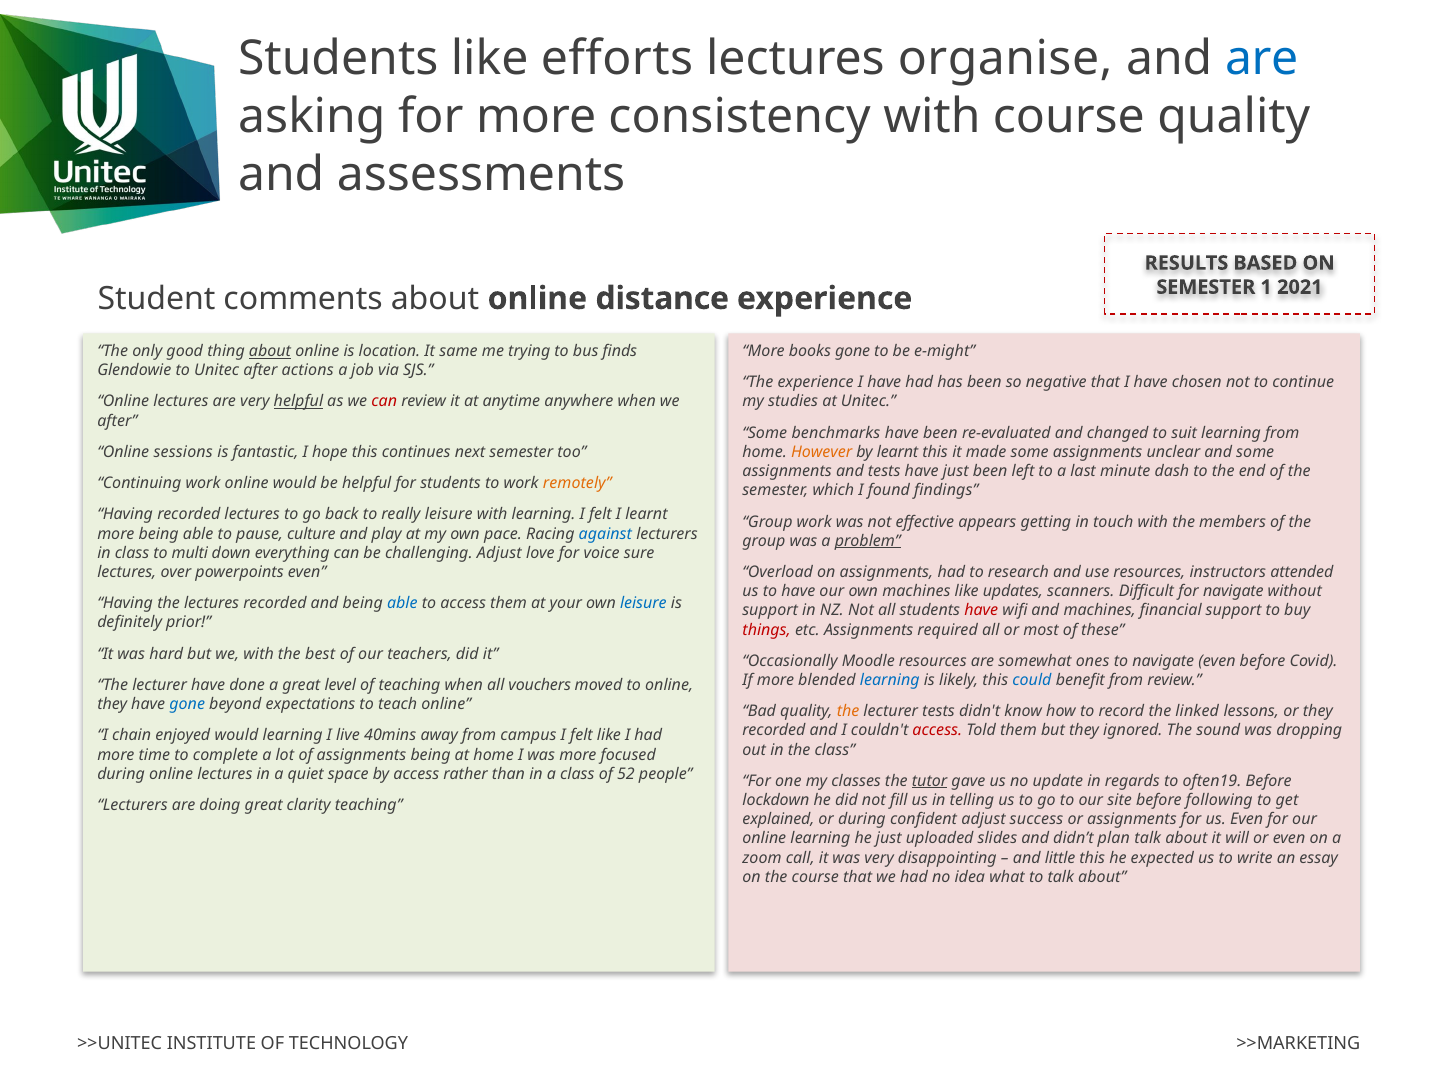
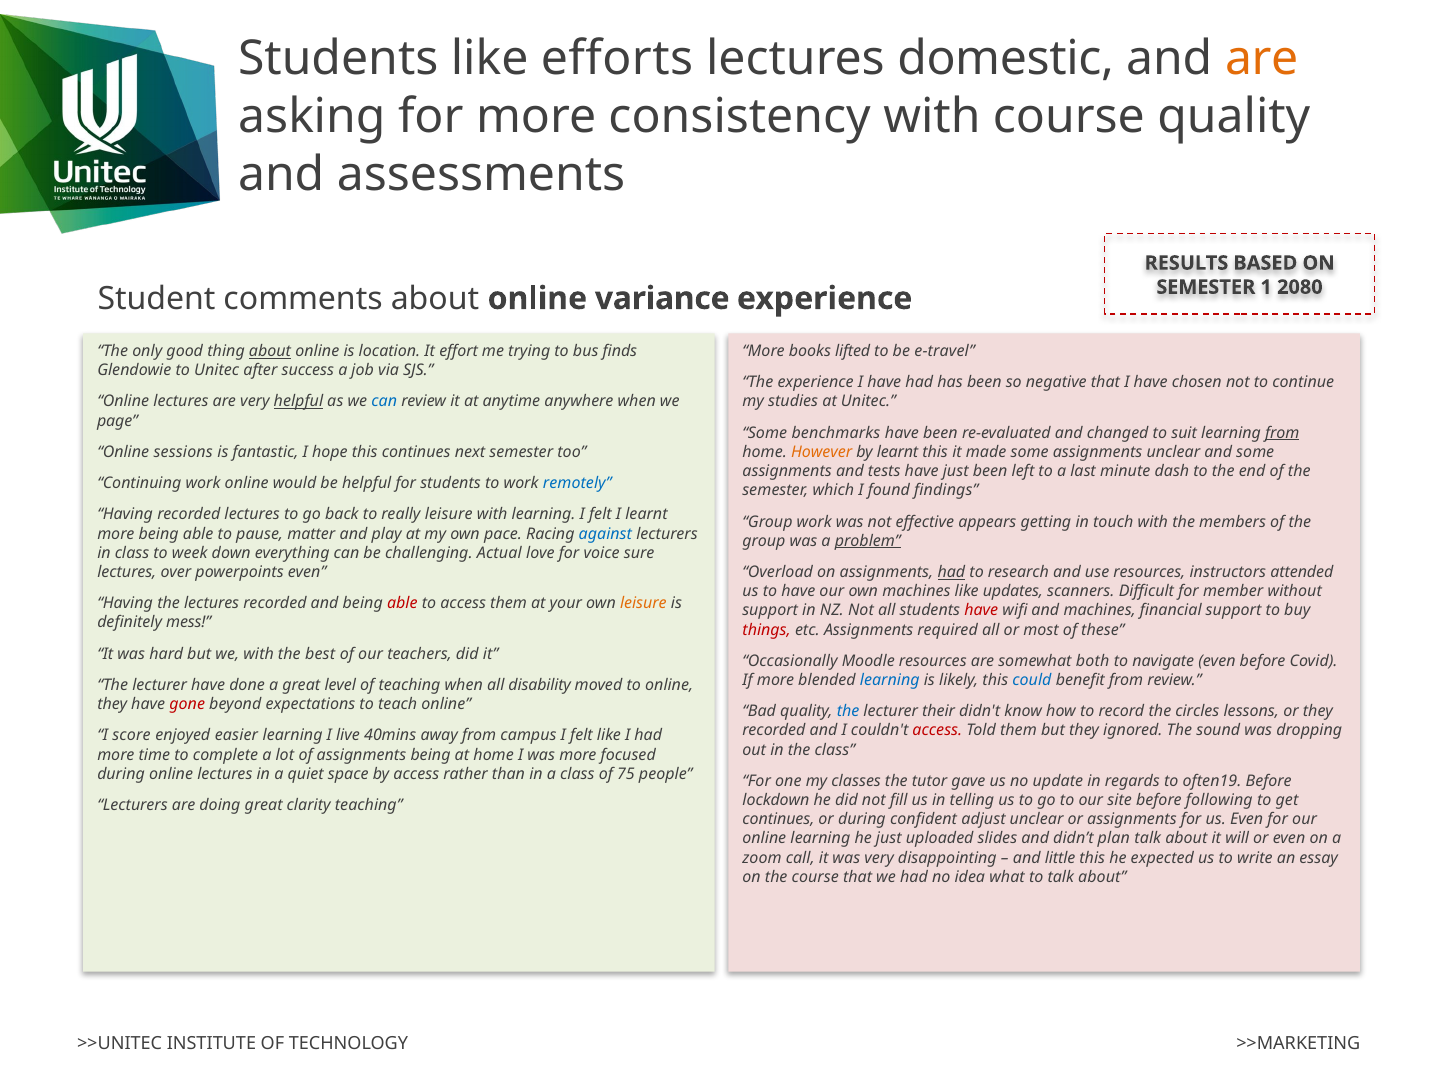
organise: organise -> domestic
are at (1262, 59) colour: blue -> orange
2021: 2021 -> 2080
distance: distance -> variance
same: same -> effort
books gone: gone -> lifted
e-might: e-might -> e-travel
actions: actions -> success
can at (384, 402) colour: red -> blue
after at (117, 421): after -> page
from at (1282, 433) underline: none -> present
remotely colour: orange -> blue
culture: culture -> matter
multi: multi -> week
challenging Adjust: Adjust -> Actual
had at (951, 572) underline: none -> present
for navigate: navigate -> member
able at (402, 604) colour: blue -> red
leisure at (643, 604) colour: blue -> orange
prior: prior -> mess
ones: ones -> both
vouchers: vouchers -> disability
gone at (187, 704) colour: blue -> red
the at (848, 712) colour: orange -> blue
lecturer tests: tests -> their
linked: linked -> circles
chain: chain -> score
enjoyed would: would -> easier
52: 52 -> 75
tutor underline: present -> none
explained at (778, 820): explained -> continues
adjust success: success -> unclear
